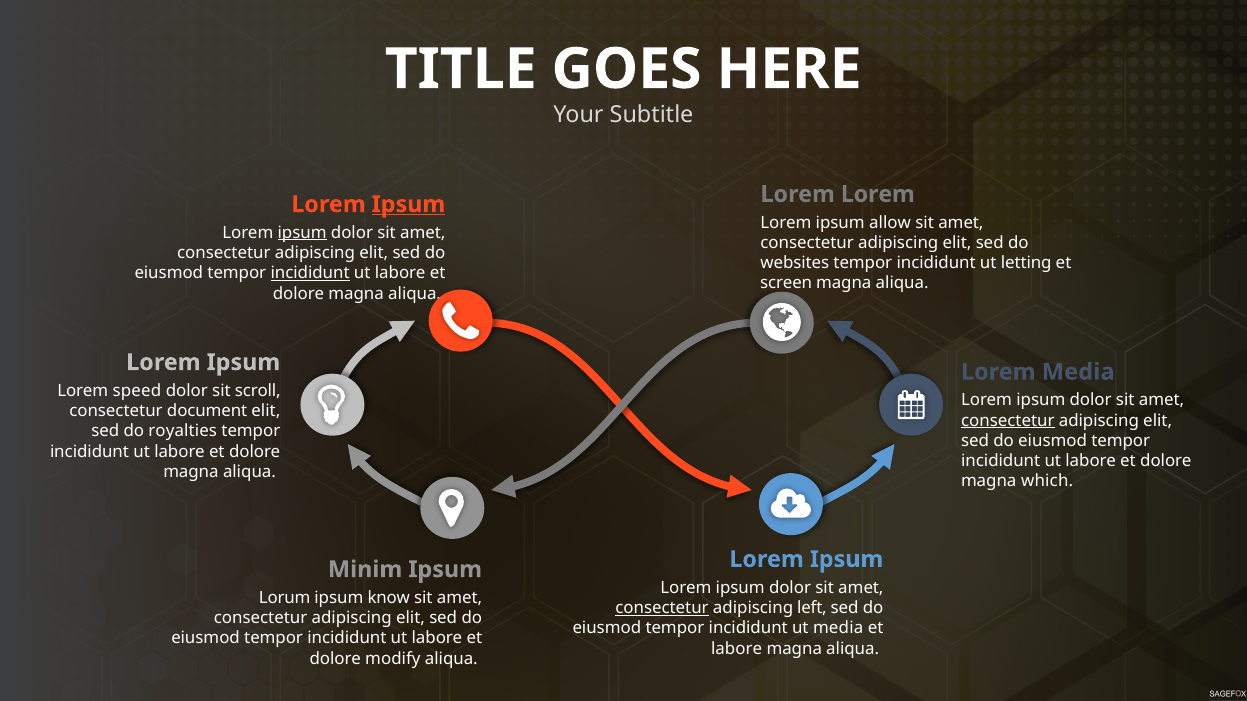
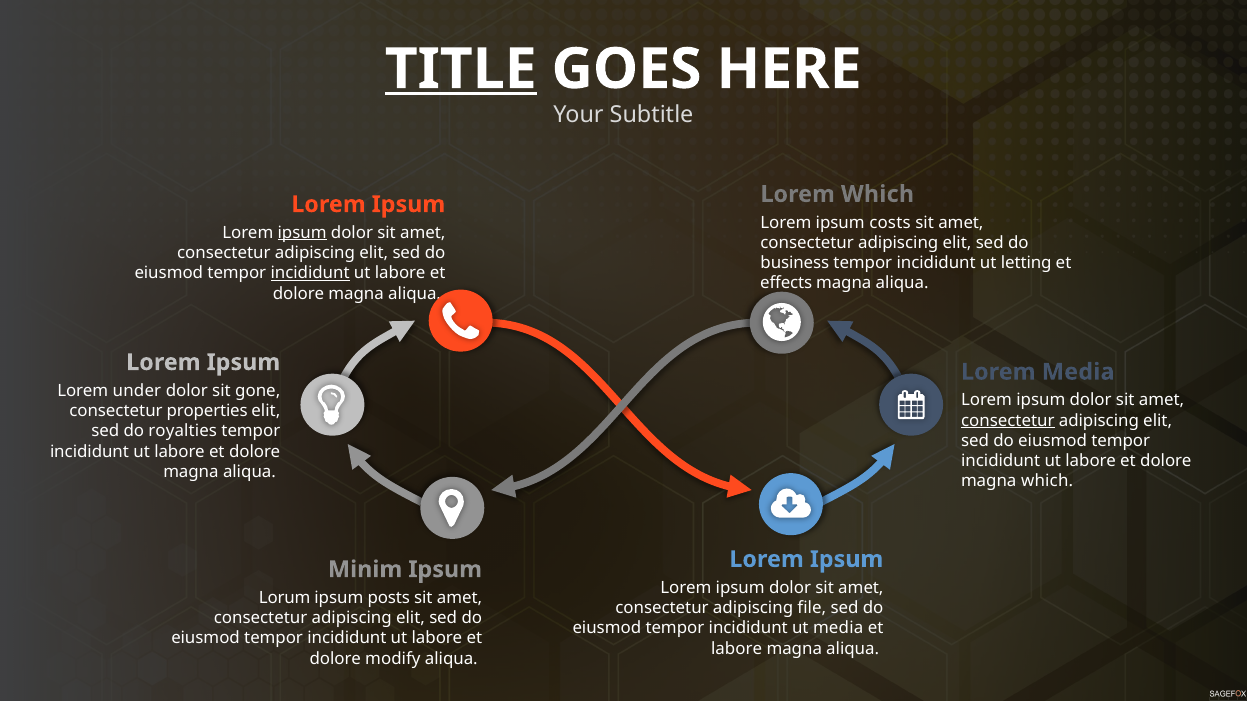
TITLE underline: none -> present
Lorem at (878, 194): Lorem -> Which
Ipsum at (408, 204) underline: present -> none
allow: allow -> costs
websites: websites -> business
screen: screen -> effects
speed: speed -> under
scroll: scroll -> gone
document: document -> properties
know: know -> posts
consectetur at (662, 608) underline: present -> none
left: left -> file
